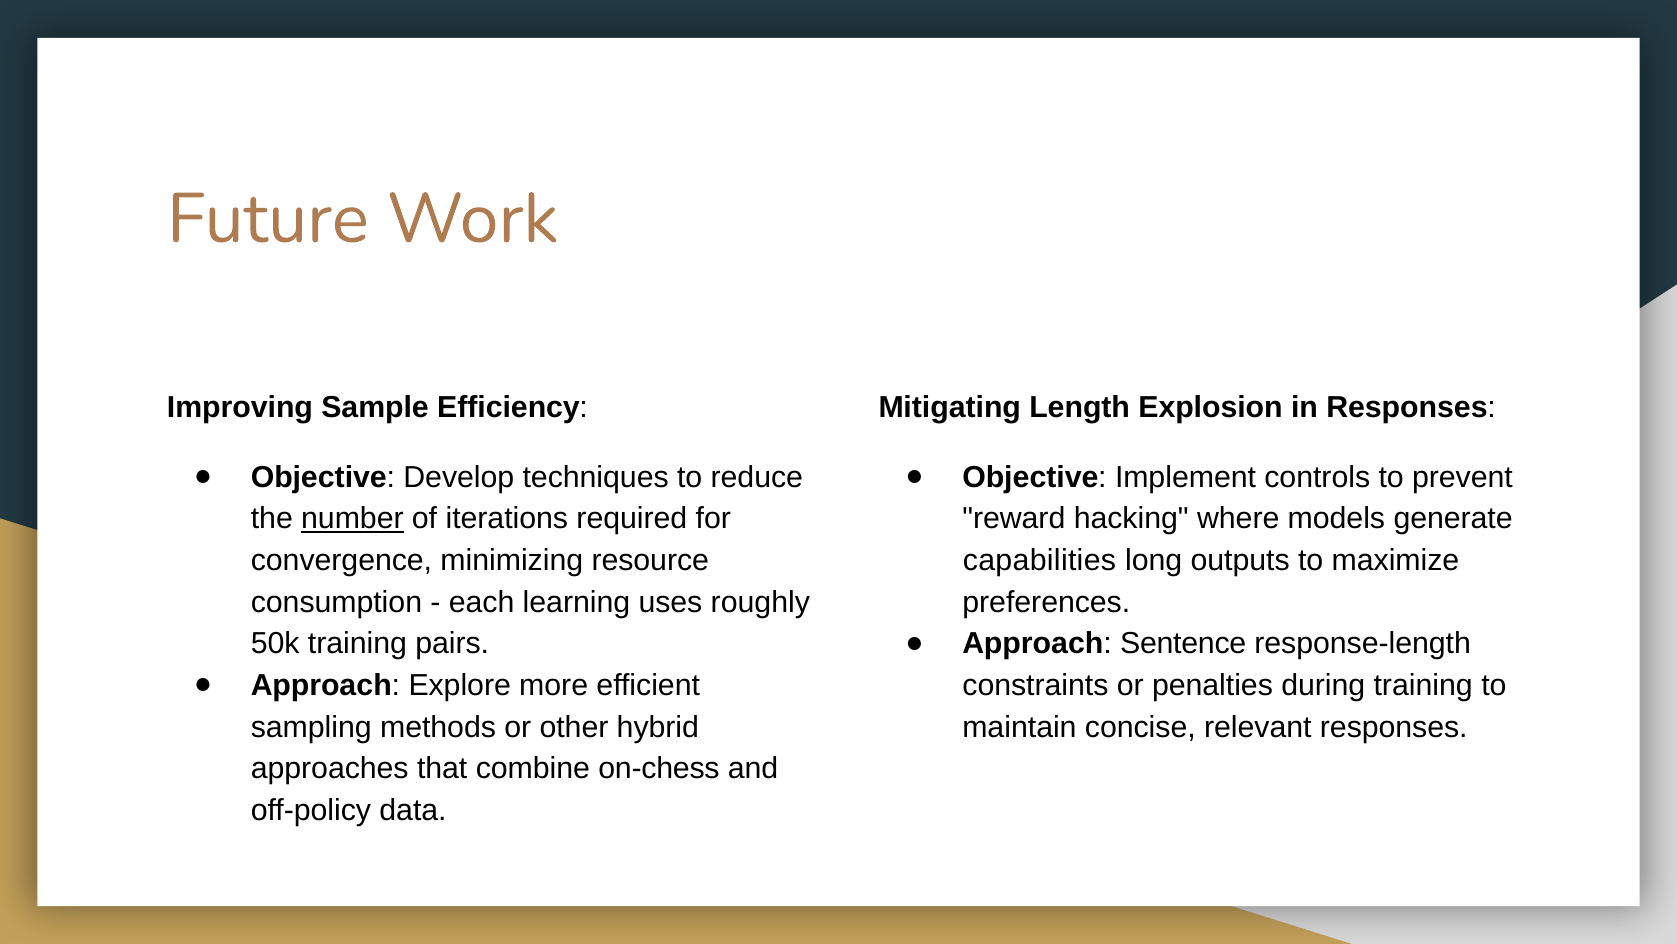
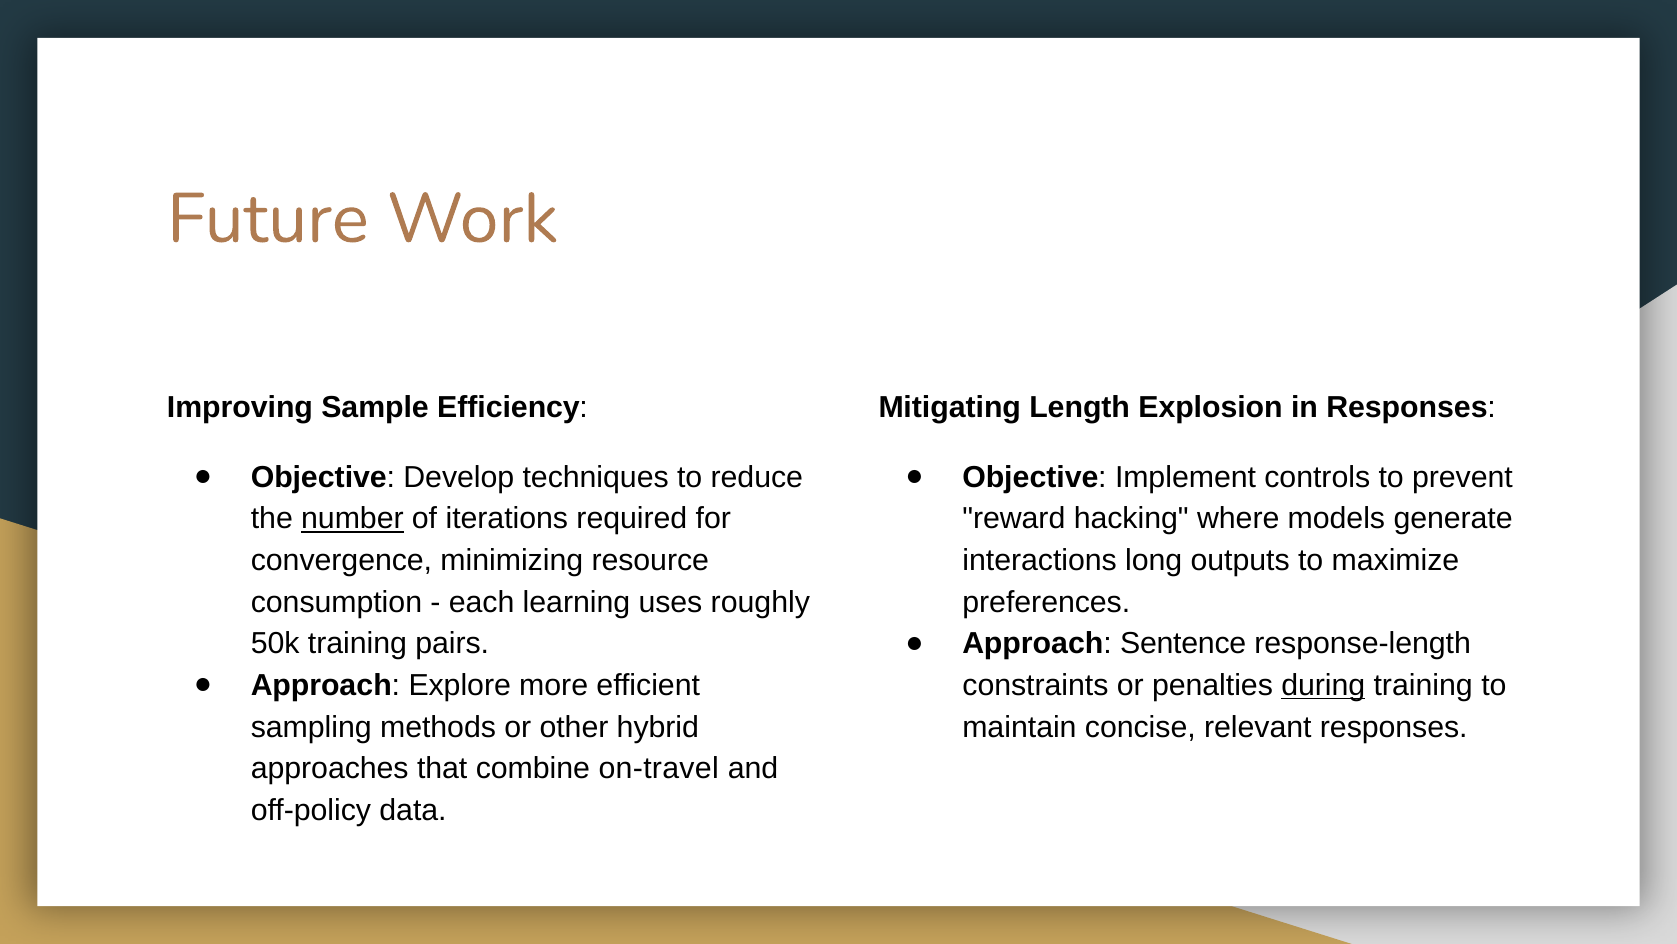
capabilities: capabilities -> interactions
during underline: none -> present
on-chess: on-chess -> on-travel
